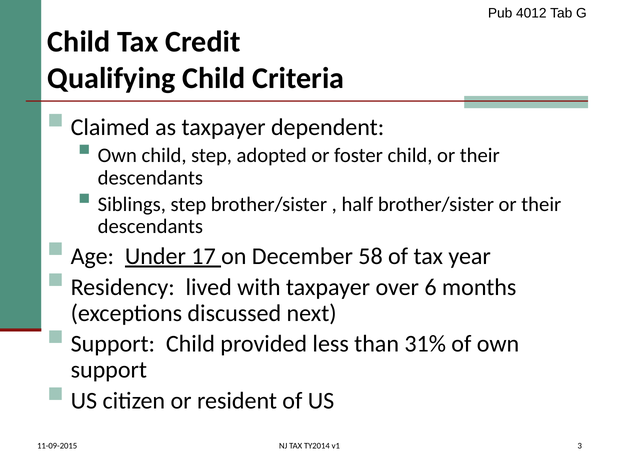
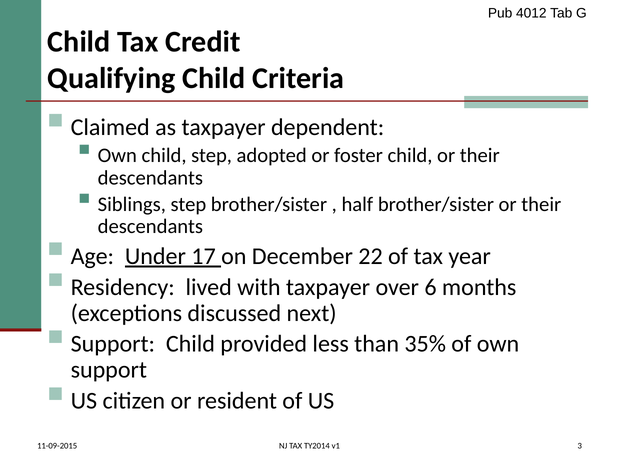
58: 58 -> 22
31%: 31% -> 35%
